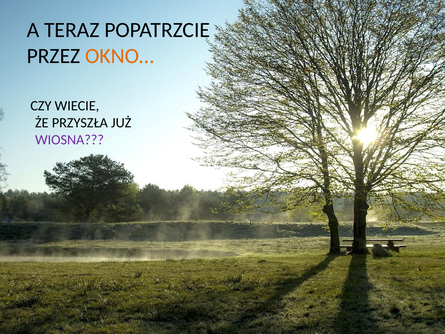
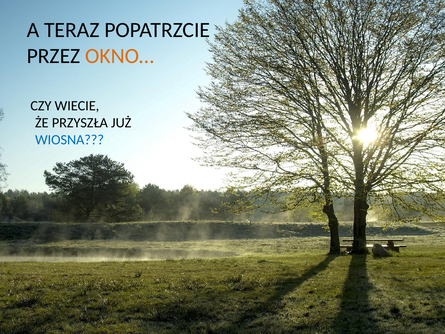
WIOSNA colour: purple -> blue
